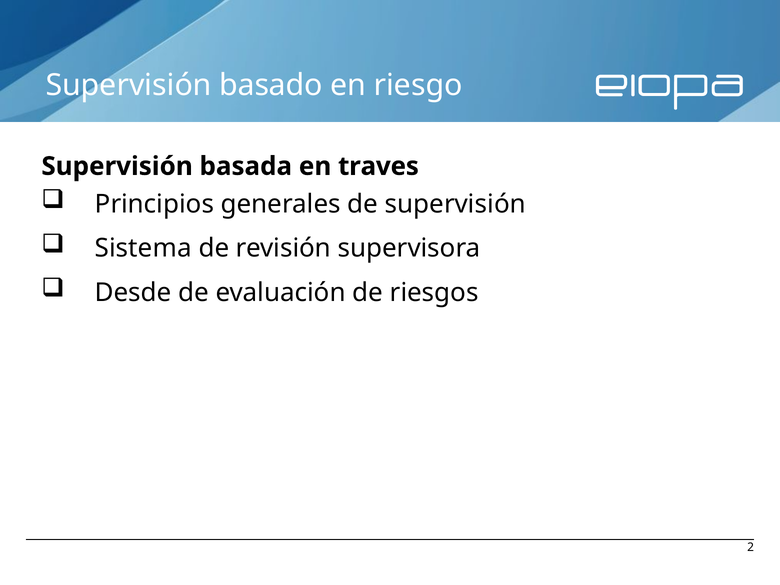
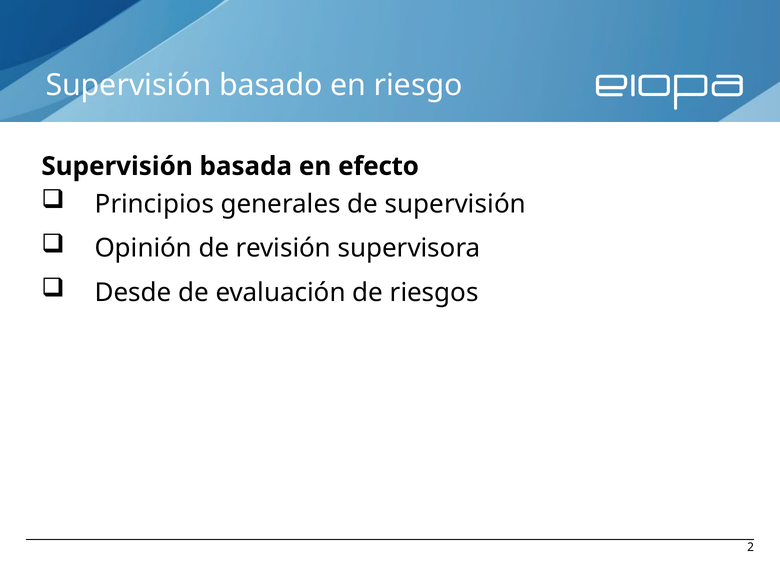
traves: traves -> efecto
Sistema: Sistema -> Opinión
